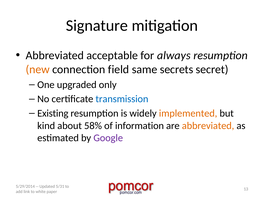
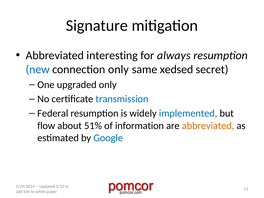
acceptable: acceptable -> interesting
new colour: orange -> blue
connection field: field -> only
secrets: secrets -> xedsed
Existing: Existing -> Federal
implemented colour: orange -> blue
kind: kind -> flow
58%: 58% -> 51%
Google colour: purple -> blue
